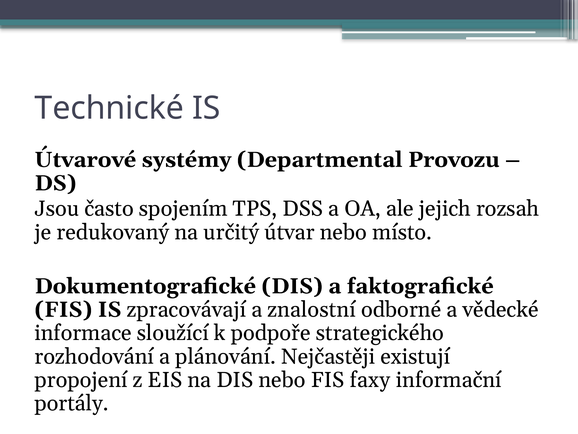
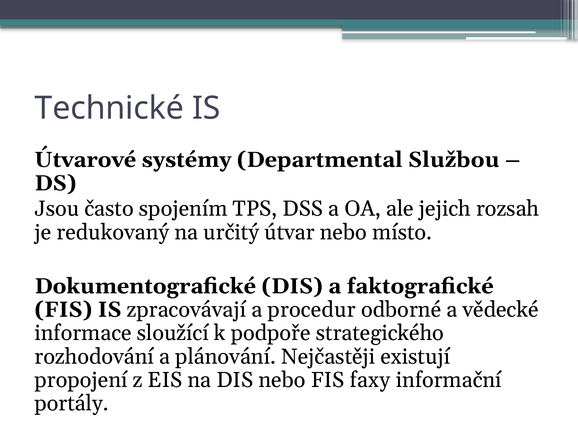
Provozu: Provozu -> Službou
znalostní: znalostní -> procedur
